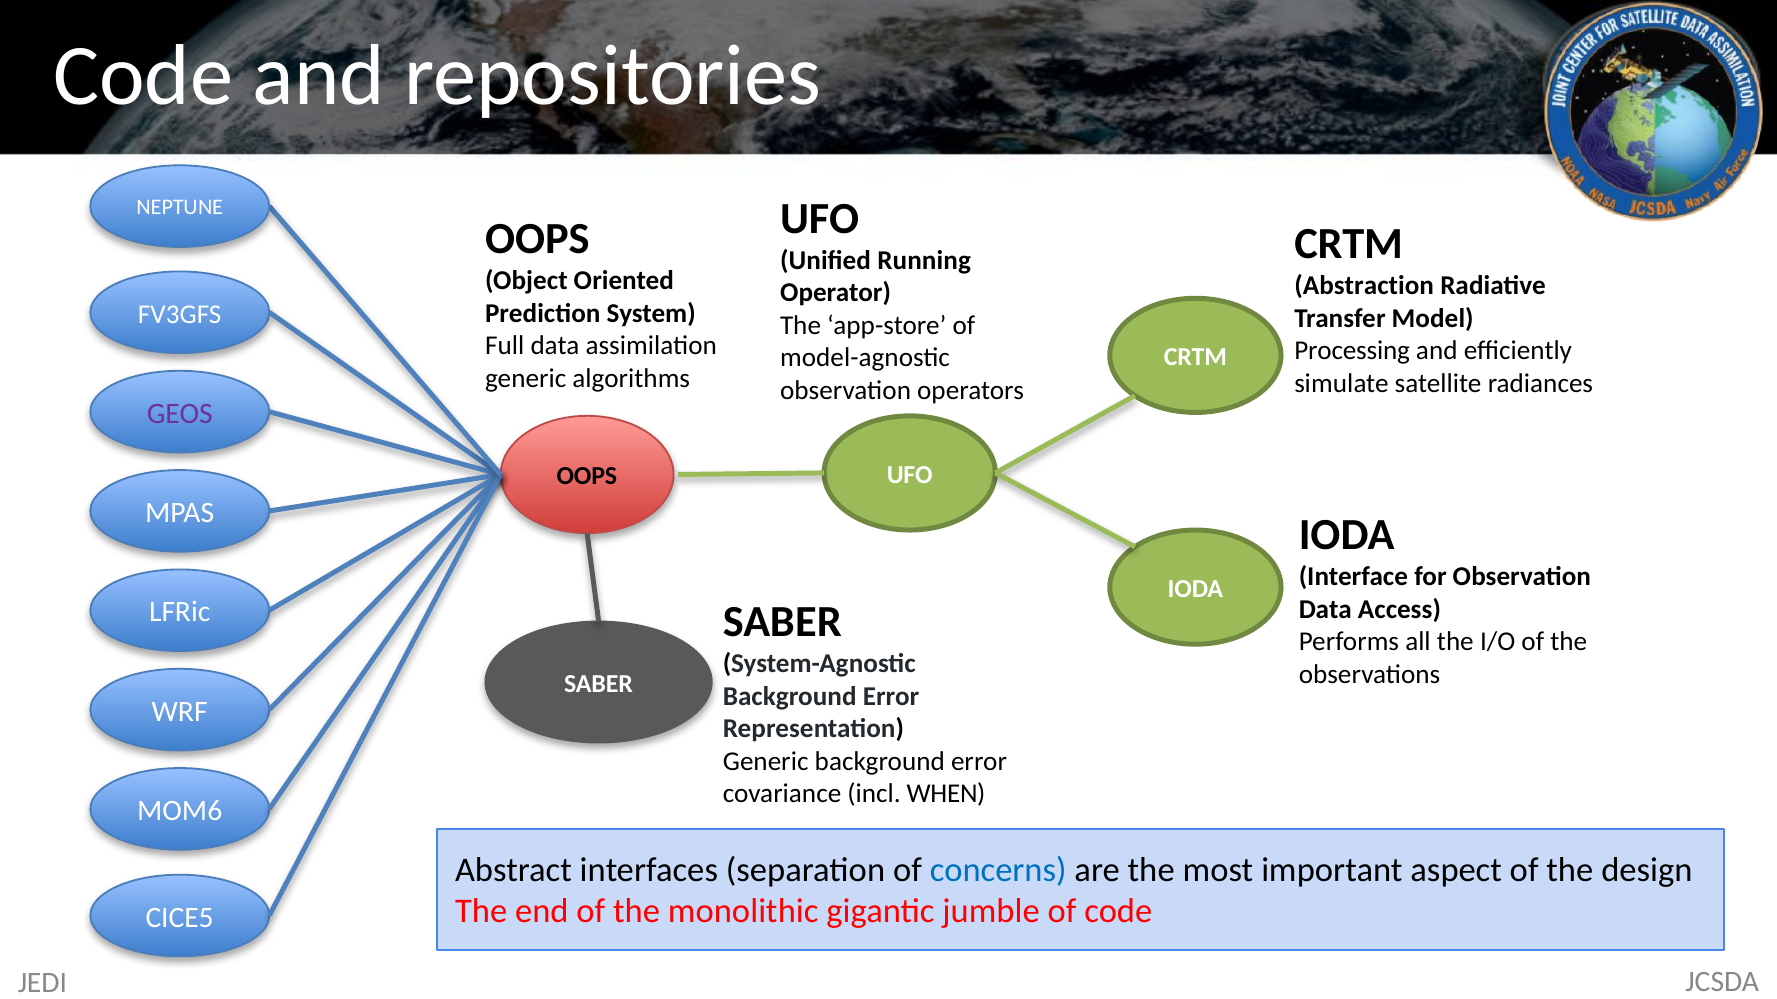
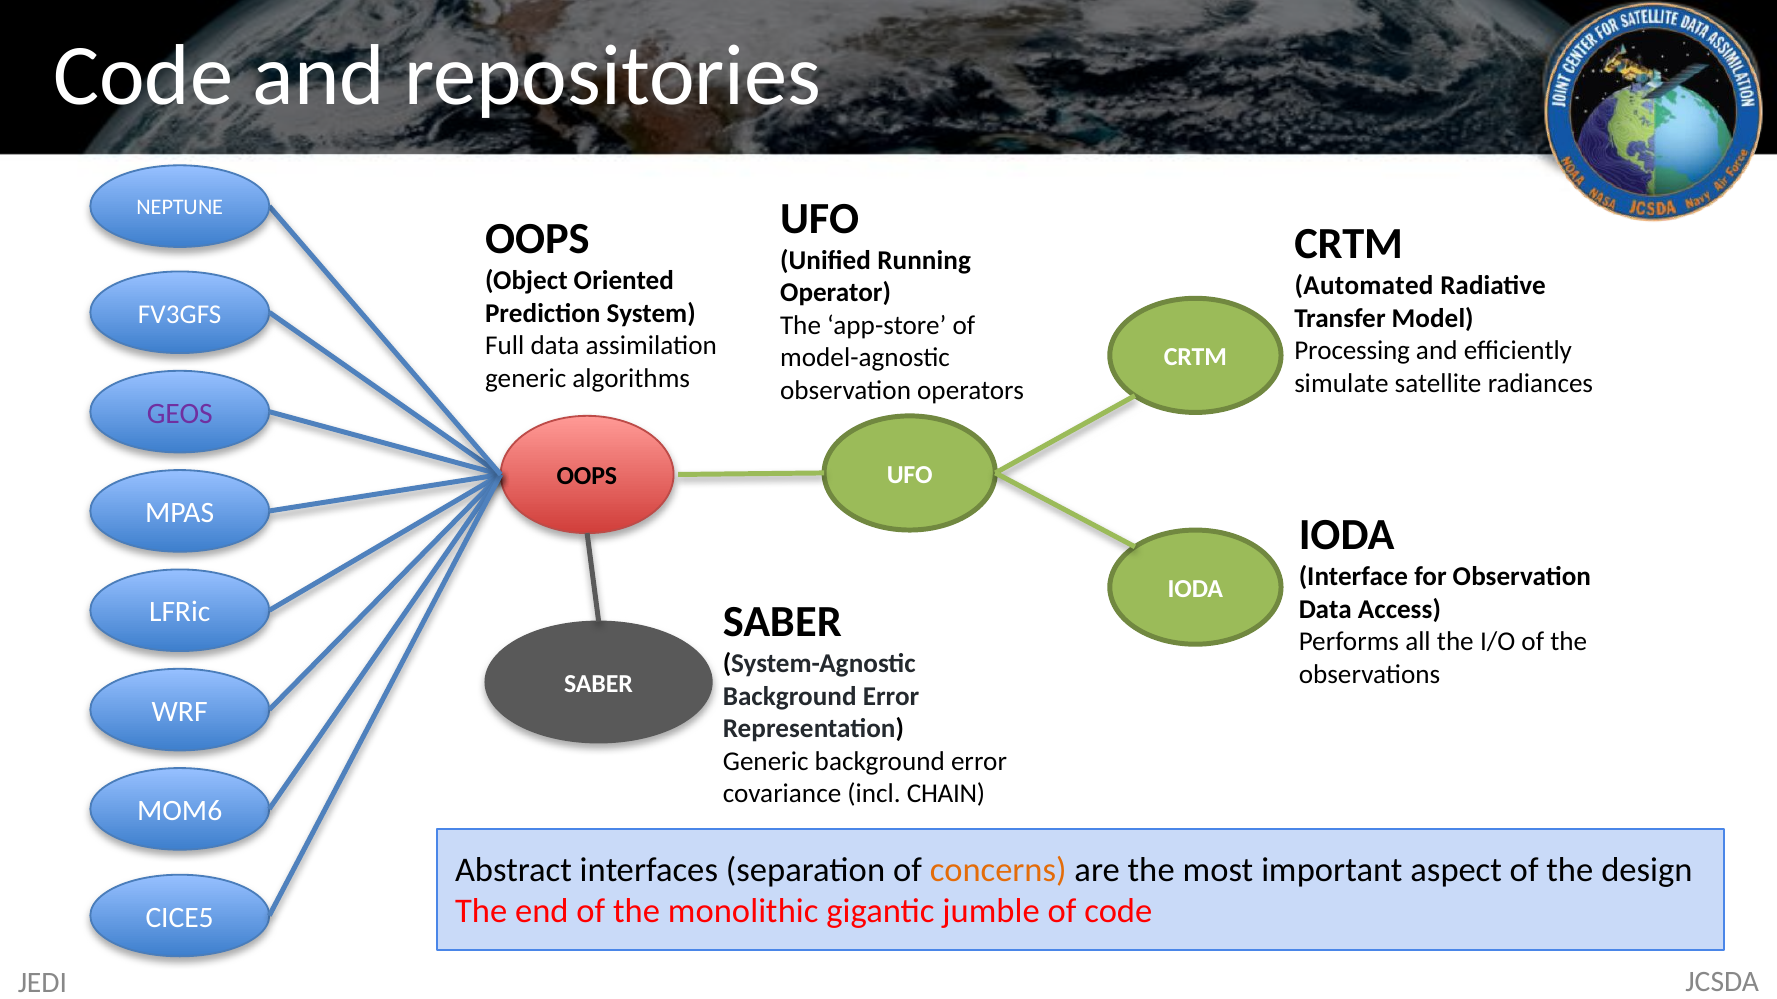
Abstraction: Abstraction -> Automated
WHEN: WHEN -> CHAIN
concerns colour: blue -> orange
